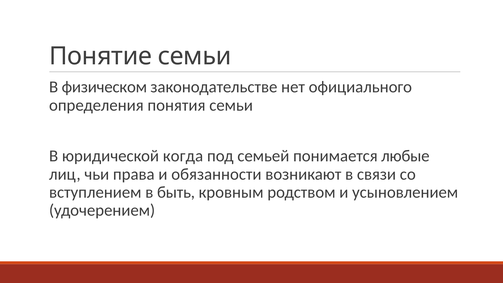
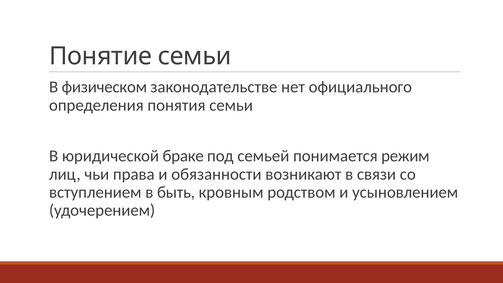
когда: когда -> браке
любые: любые -> режим
